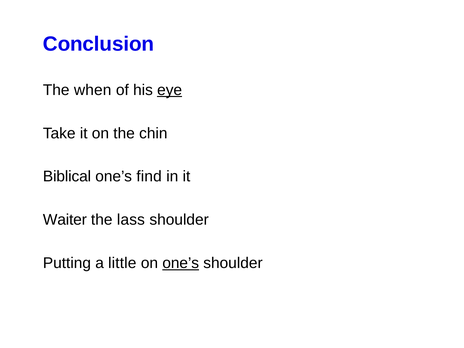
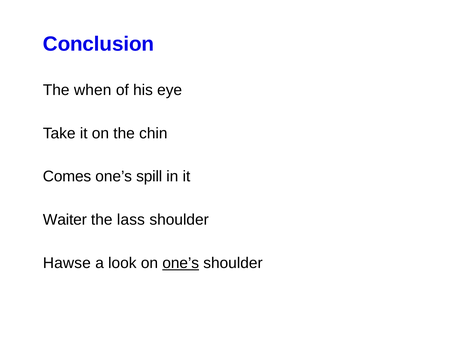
eye underline: present -> none
Biblical: Biblical -> Comes
find: find -> spill
Putting: Putting -> Hawse
little: little -> look
